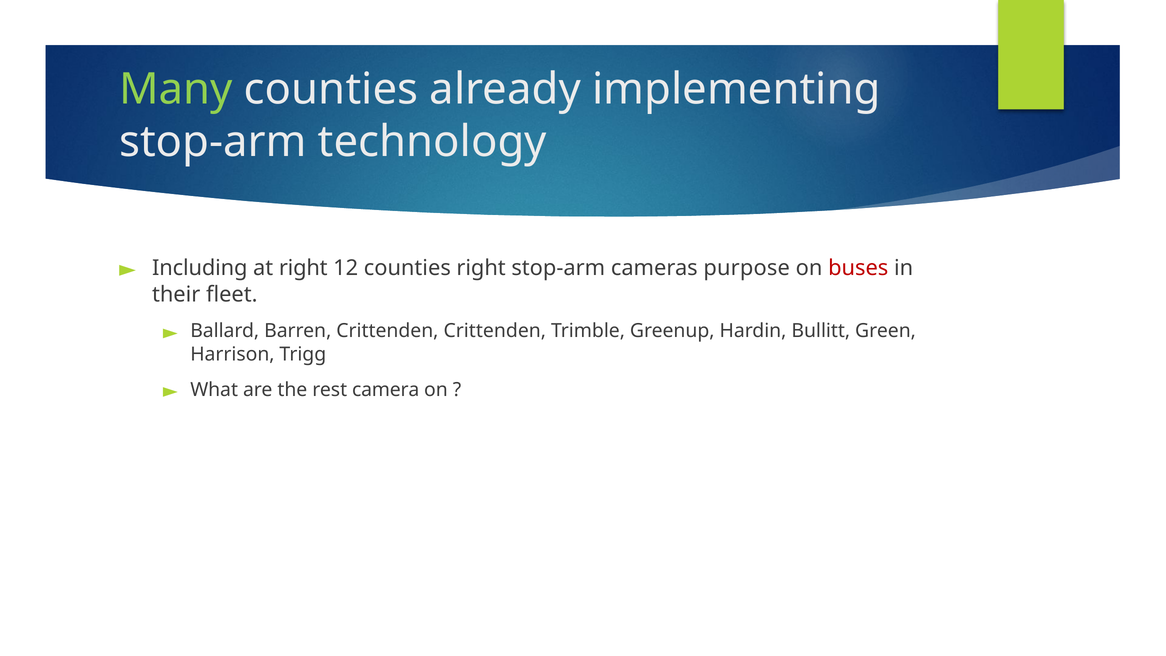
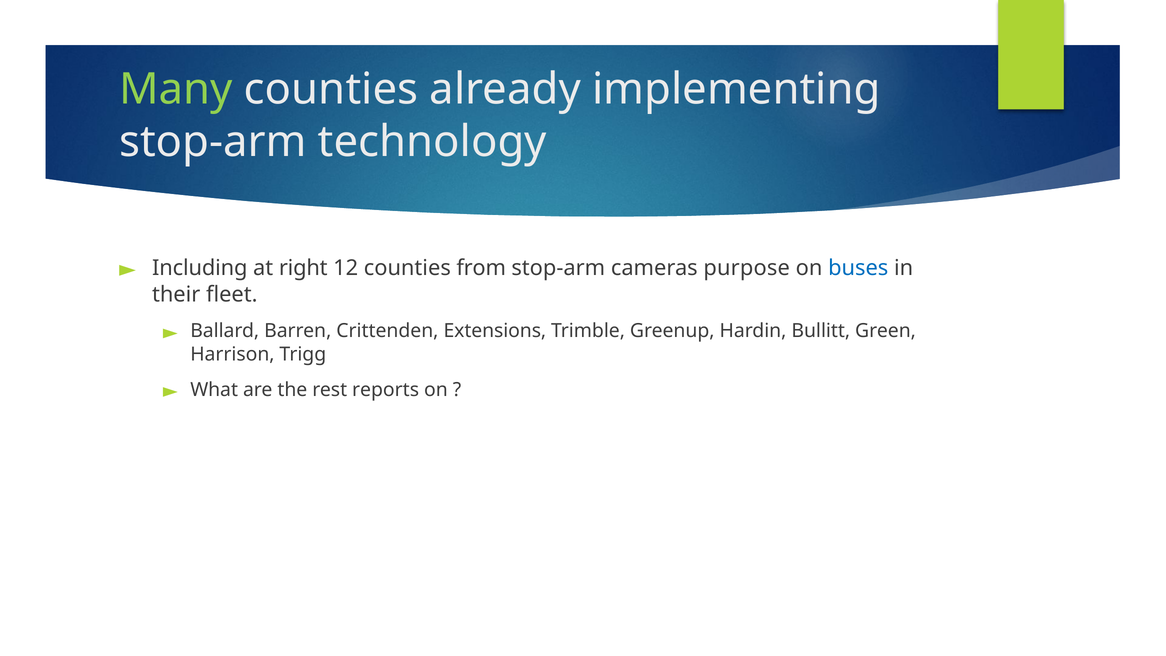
counties right: right -> from
buses colour: red -> blue
Crittenden Crittenden: Crittenden -> Extensions
camera: camera -> reports
